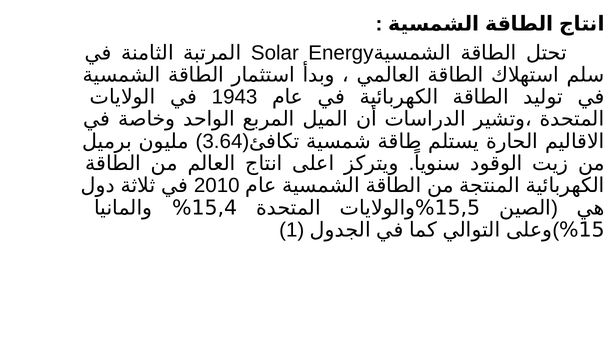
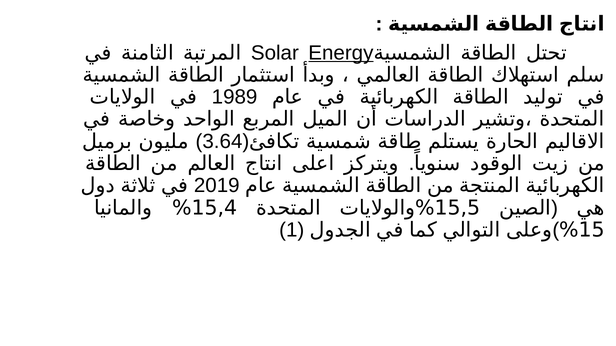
Energy underline: none -> present
1943: 1943 -> 1989
2010: 2010 -> 2019
